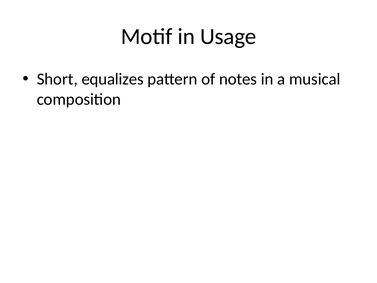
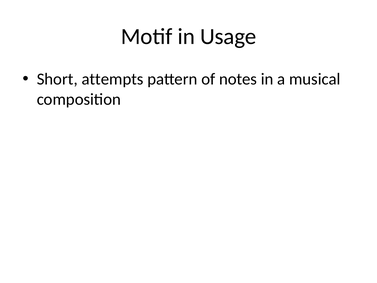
equalizes: equalizes -> attempts
